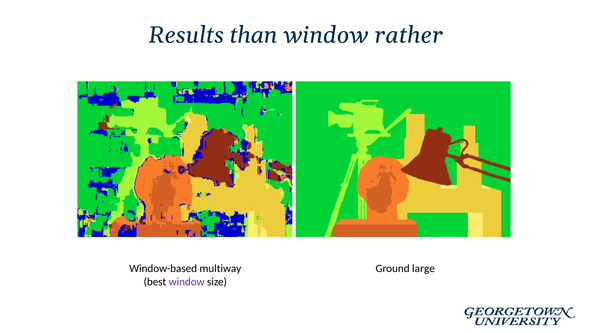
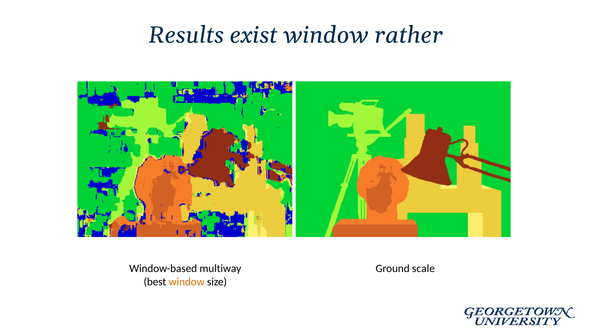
than: than -> exist
large: large -> scale
window at (187, 282) colour: purple -> orange
